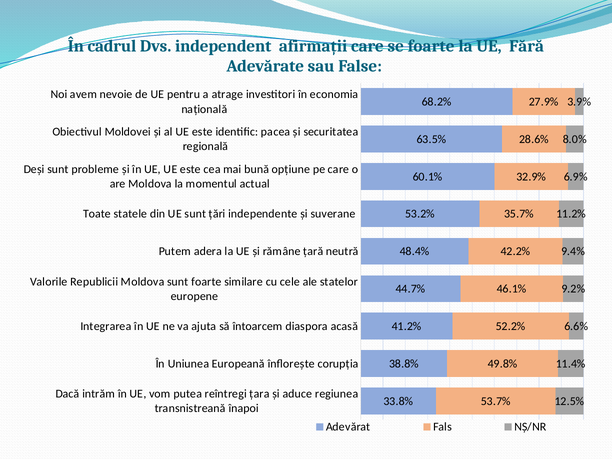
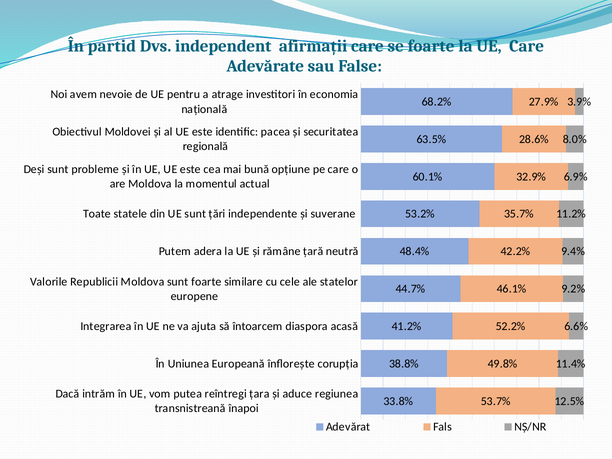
cadrul: cadrul -> partid
UE Fără: Fără -> Care
